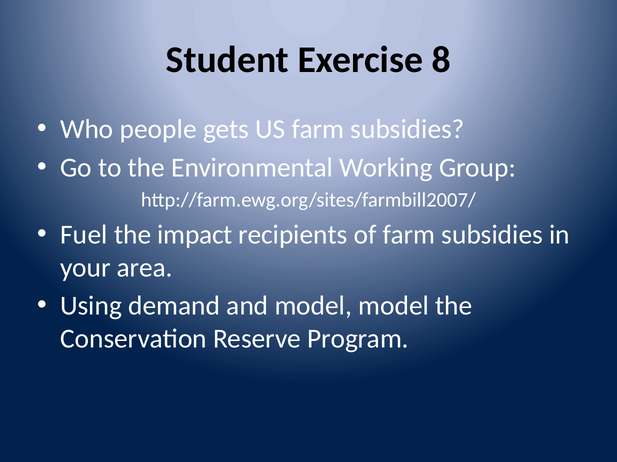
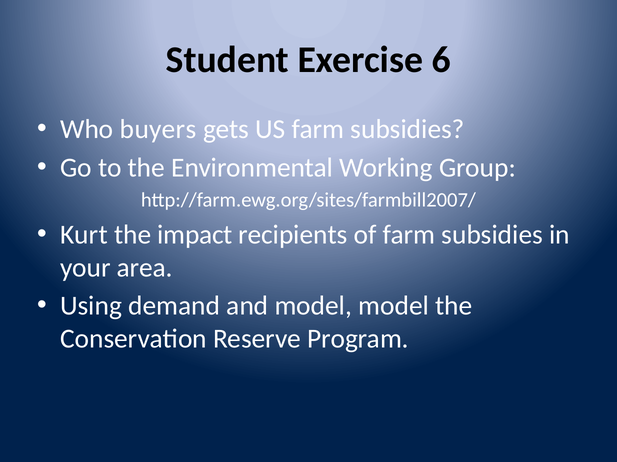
8: 8 -> 6
people: people -> buyers
Fuel: Fuel -> Kurt
